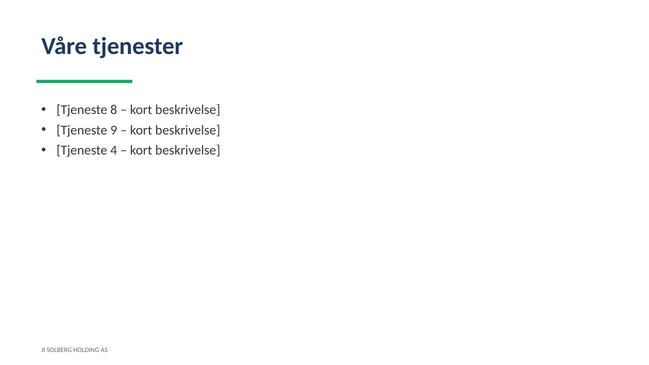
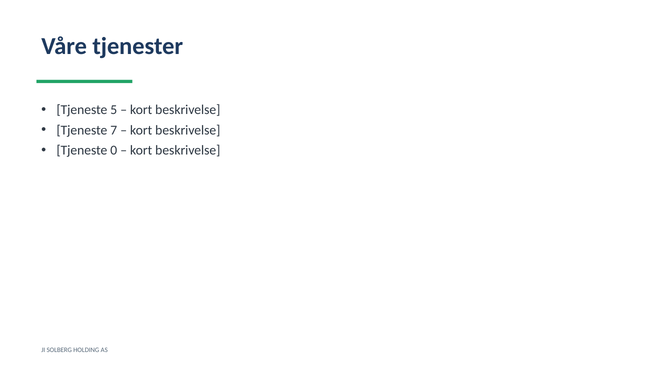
8: 8 -> 5
9: 9 -> 7
4: 4 -> 0
